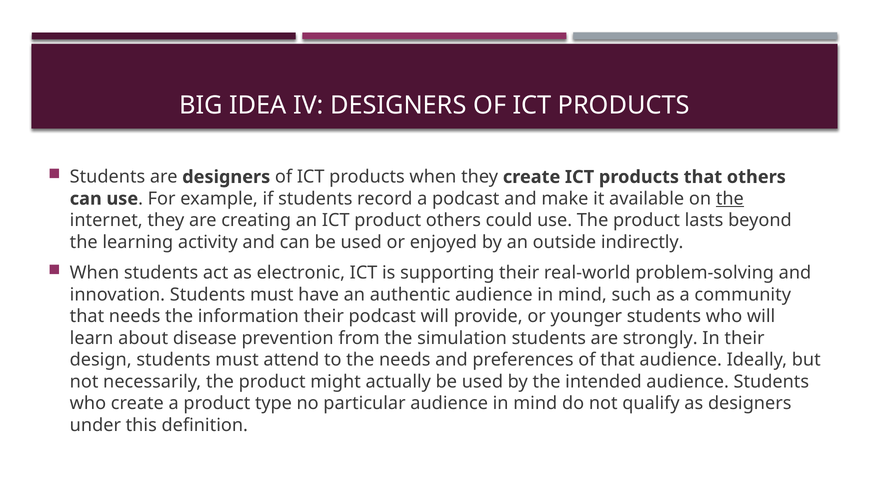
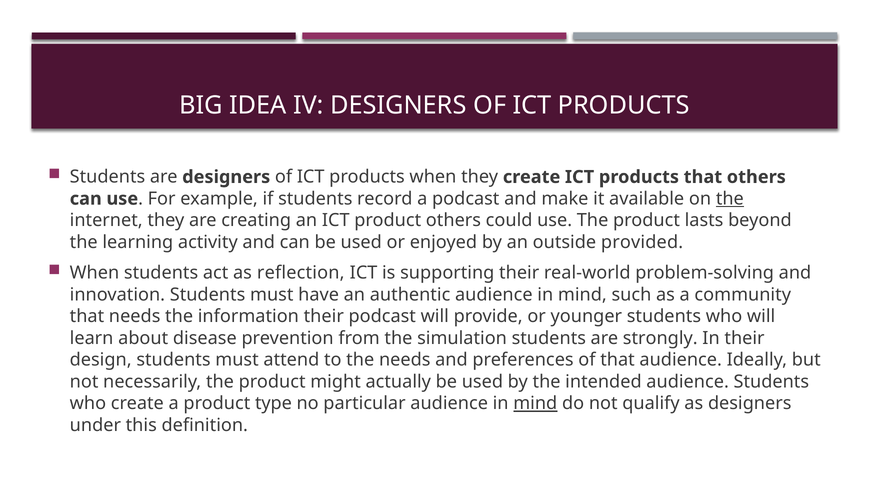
indirectly: indirectly -> provided
electronic: electronic -> reflection
mind at (535, 403) underline: none -> present
